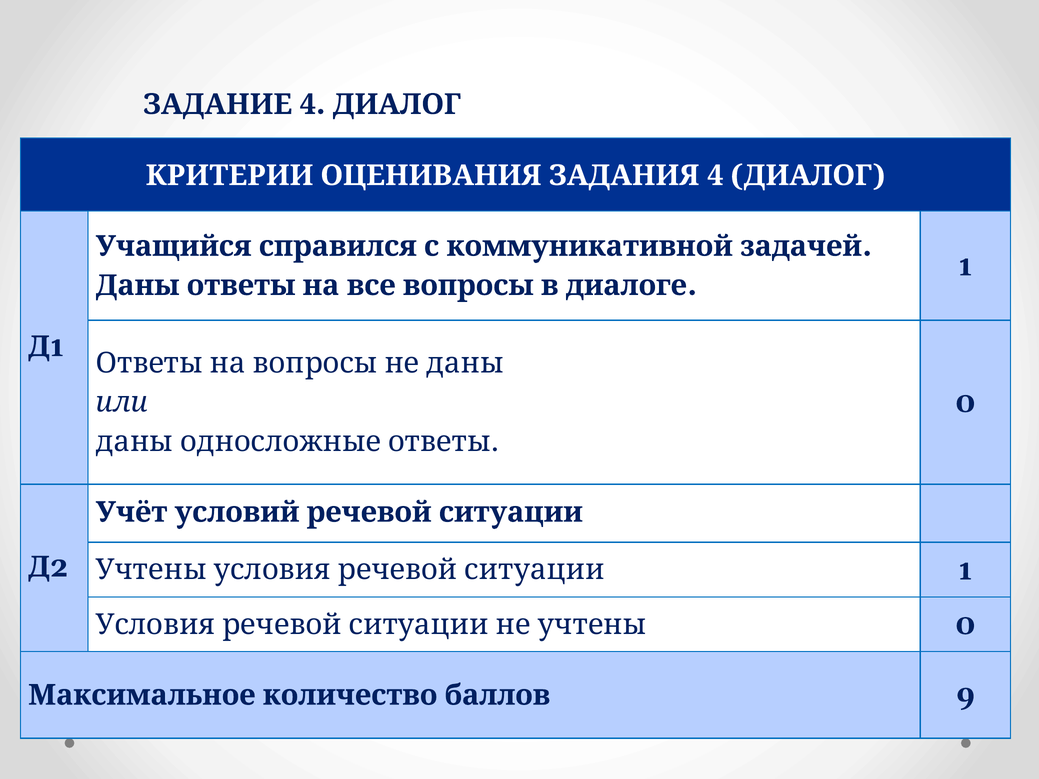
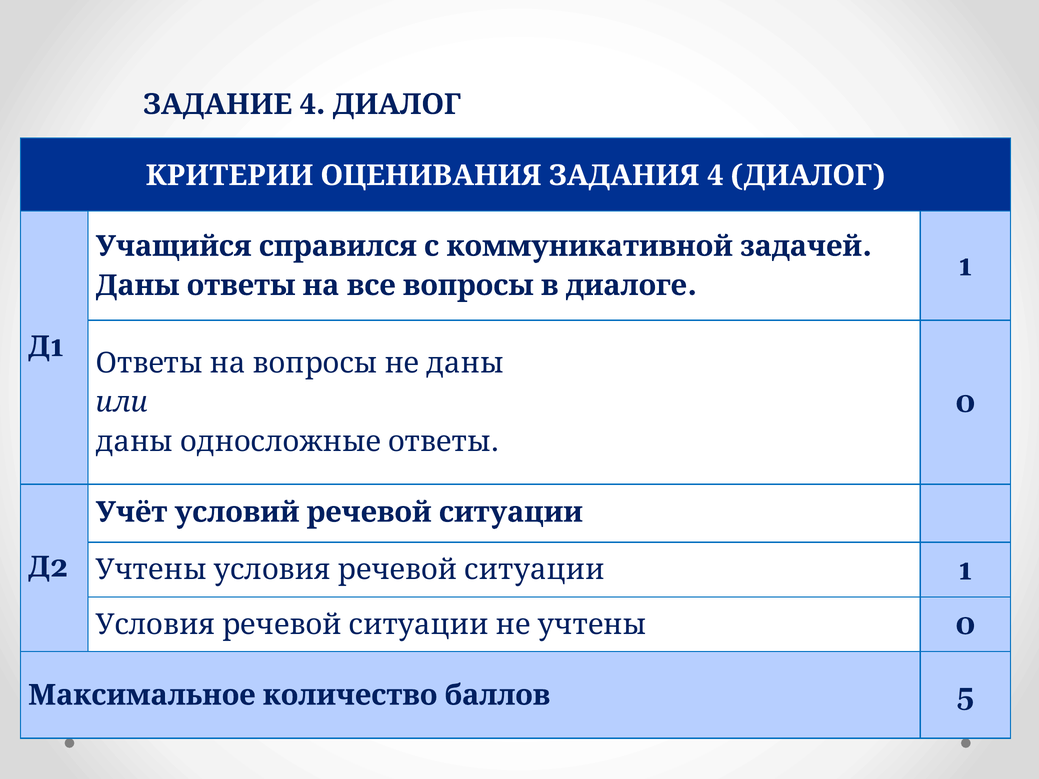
9: 9 -> 5
